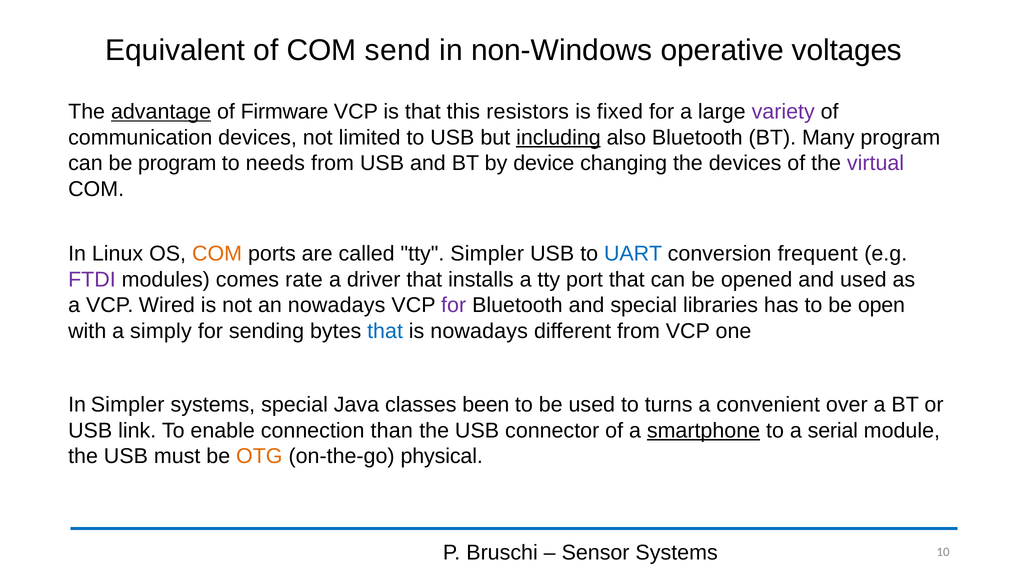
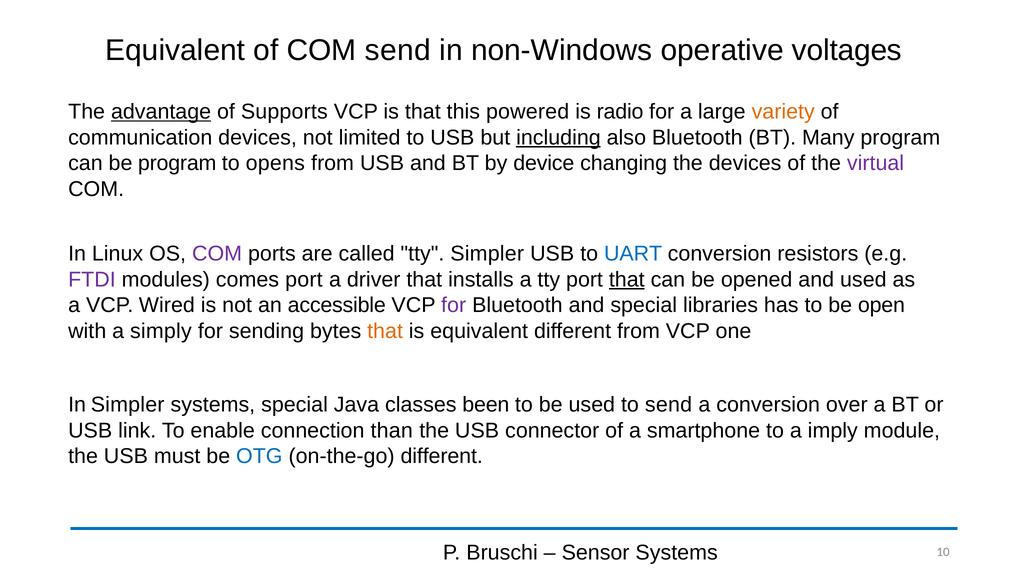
Firmware: Firmware -> Supports
resistors: resistors -> powered
fixed: fixed -> radio
variety colour: purple -> orange
needs: needs -> opens
COM at (217, 254) colour: orange -> purple
frequent: frequent -> resistors
comes rate: rate -> port
that at (627, 280) underline: none -> present
an nowadays: nowadays -> accessible
that at (385, 331) colour: blue -> orange
is nowadays: nowadays -> equivalent
to turns: turns -> send
a convenient: convenient -> conversion
smartphone underline: present -> none
serial: serial -> imply
OTG colour: orange -> blue
on-the-go physical: physical -> different
